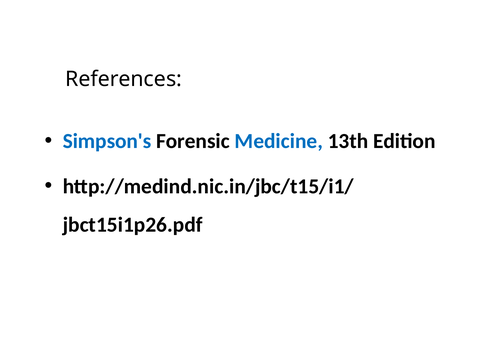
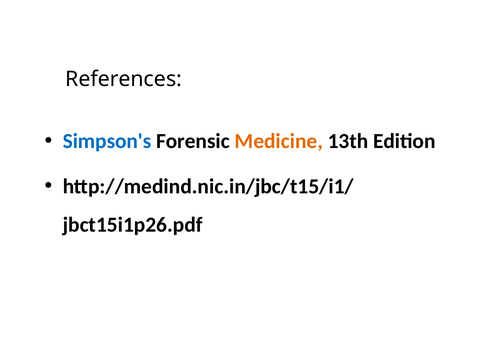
Medicine colour: blue -> orange
